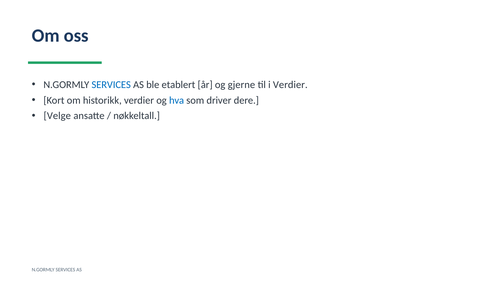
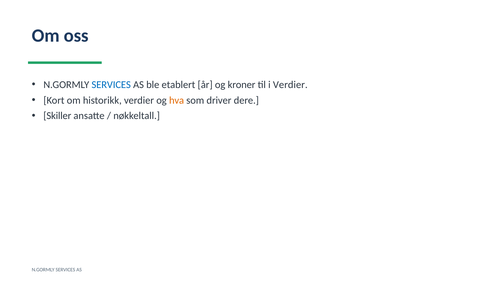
gjerne: gjerne -> kroner
hva colour: blue -> orange
Velge: Velge -> Skiller
